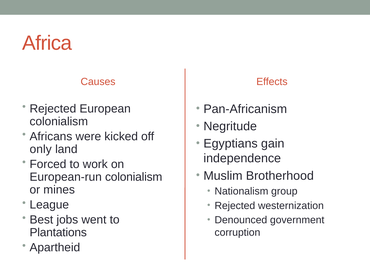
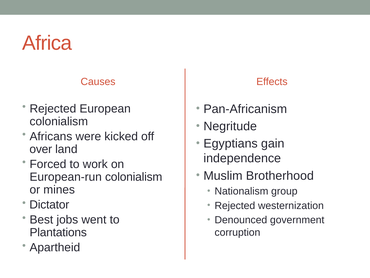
only: only -> over
League: League -> Dictator
